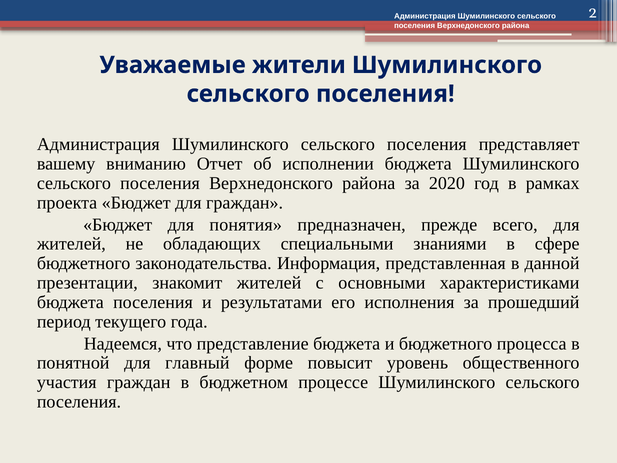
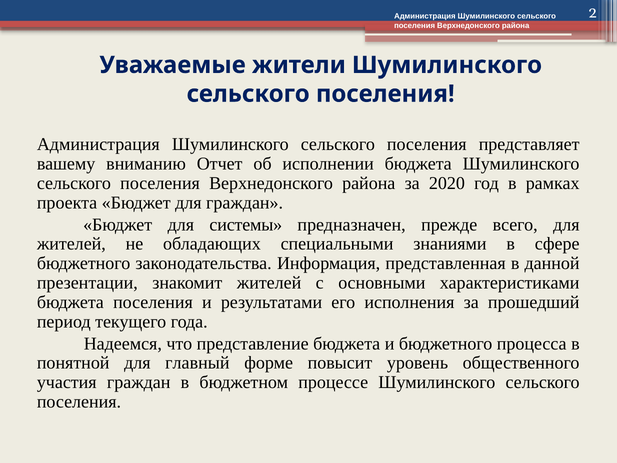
понятия: понятия -> системы
